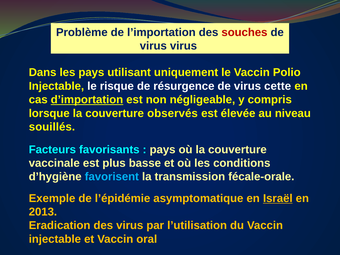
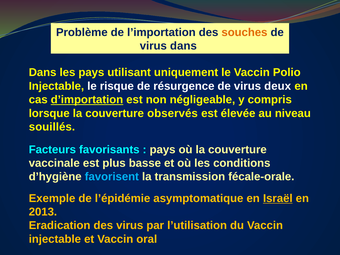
souches colour: red -> orange
virus virus: virus -> dans
cette: cette -> deux
